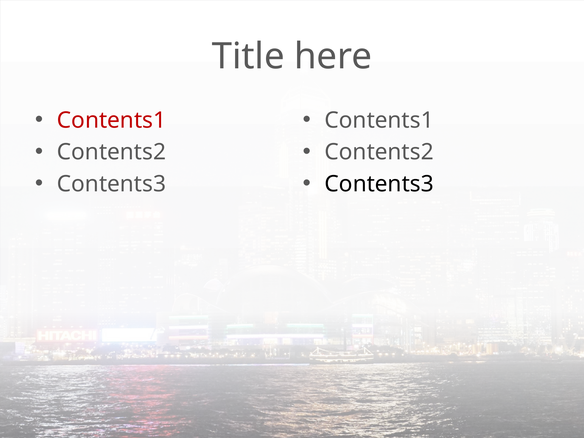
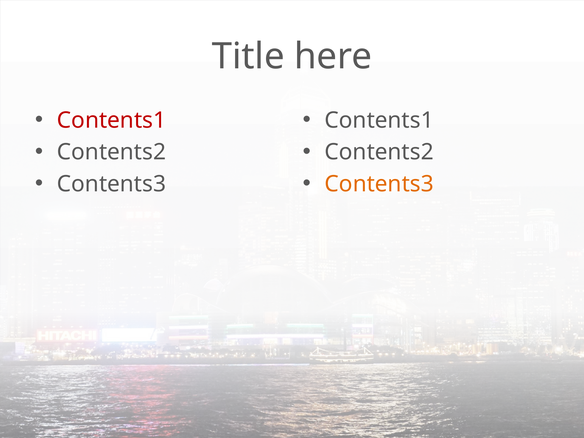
Contents3 at (379, 184) colour: black -> orange
